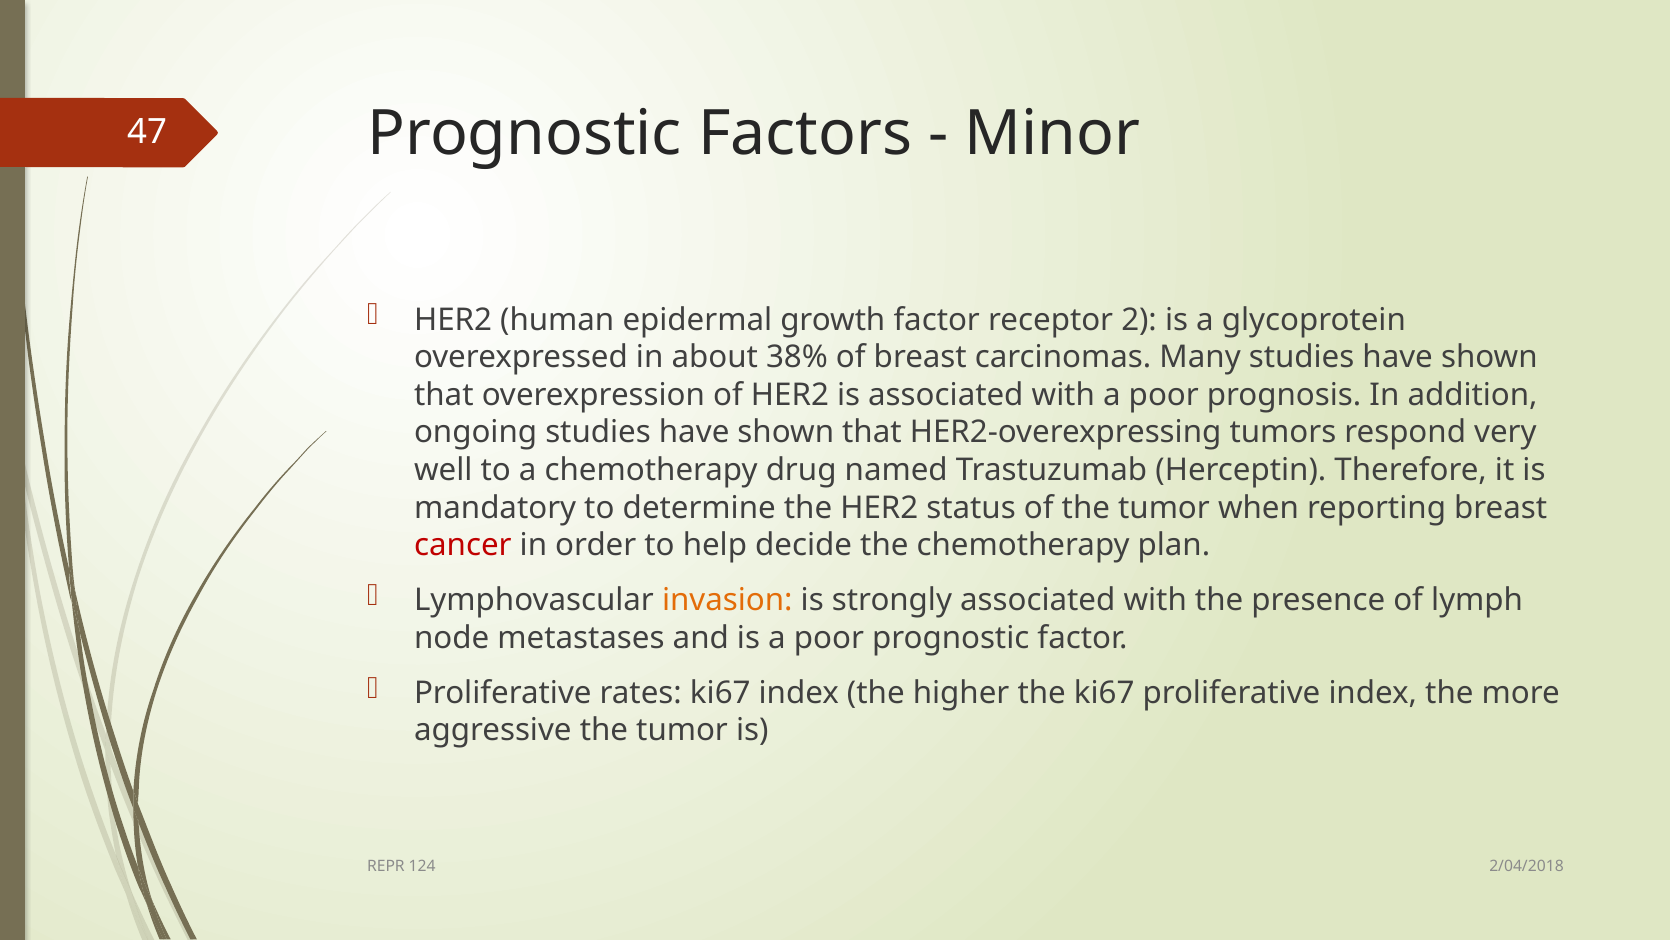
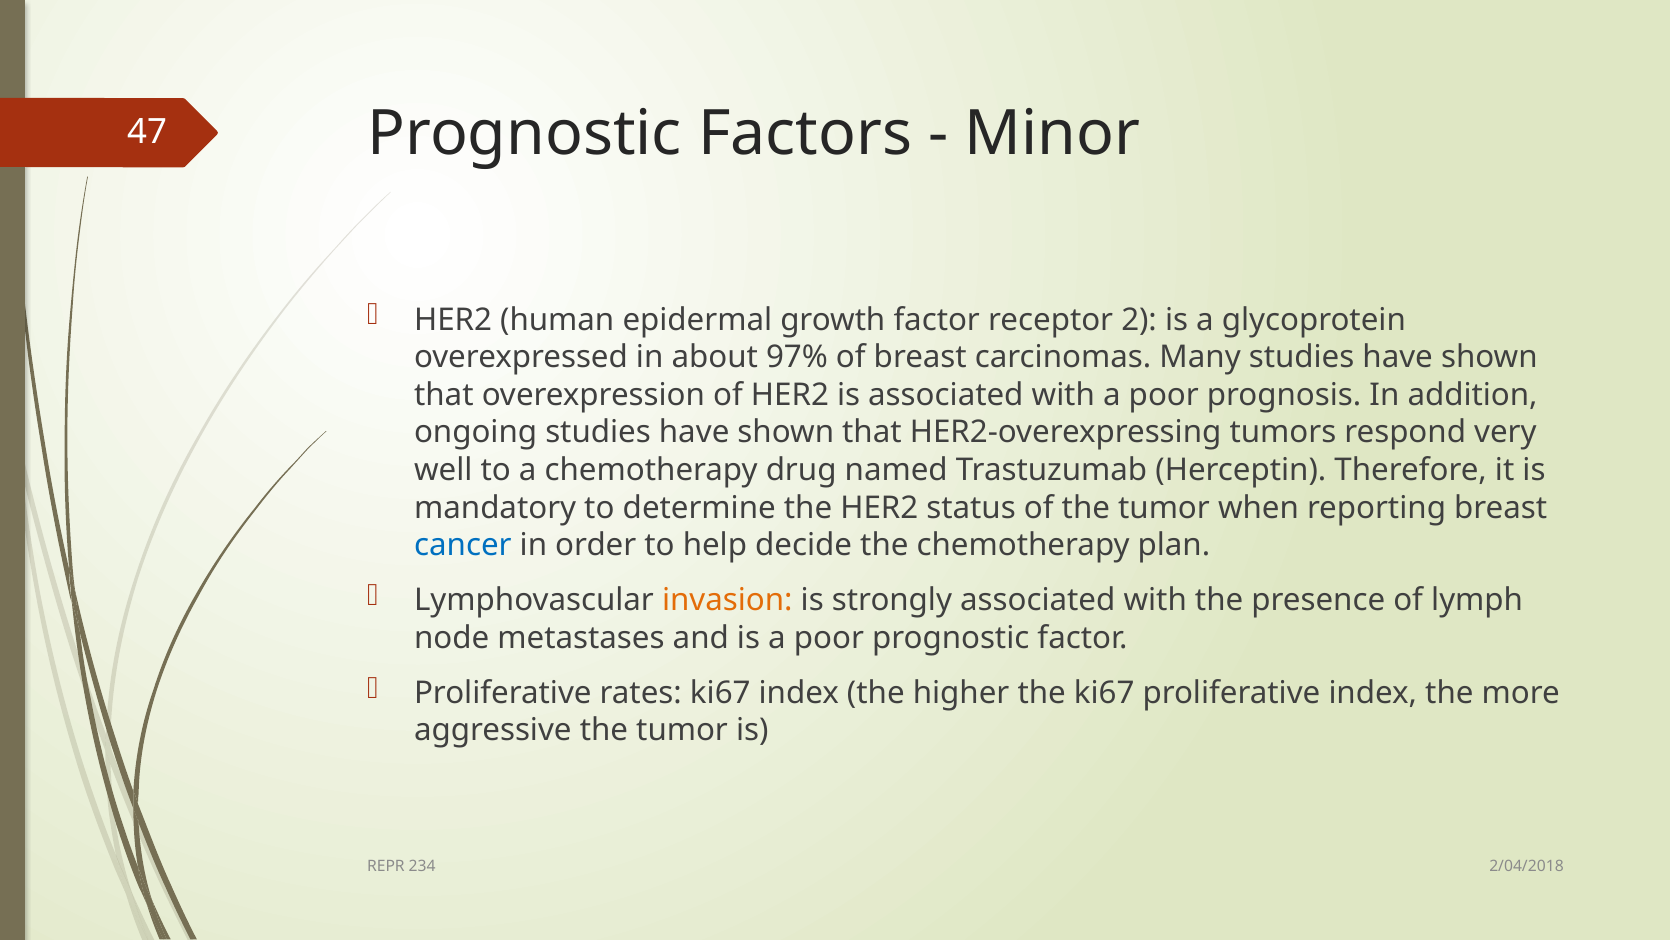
38%: 38% -> 97%
cancer colour: red -> blue
124: 124 -> 234
